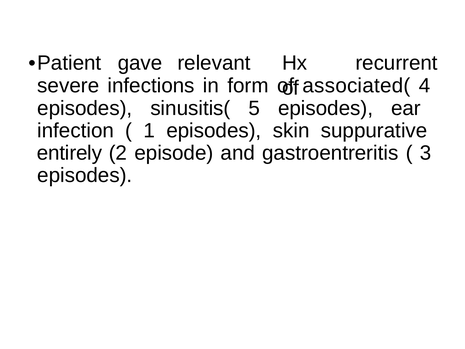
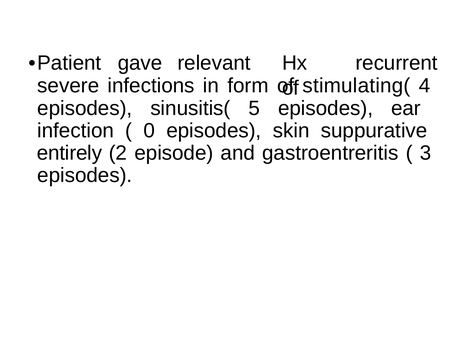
associated(: associated( -> stimulating(
1: 1 -> 0
